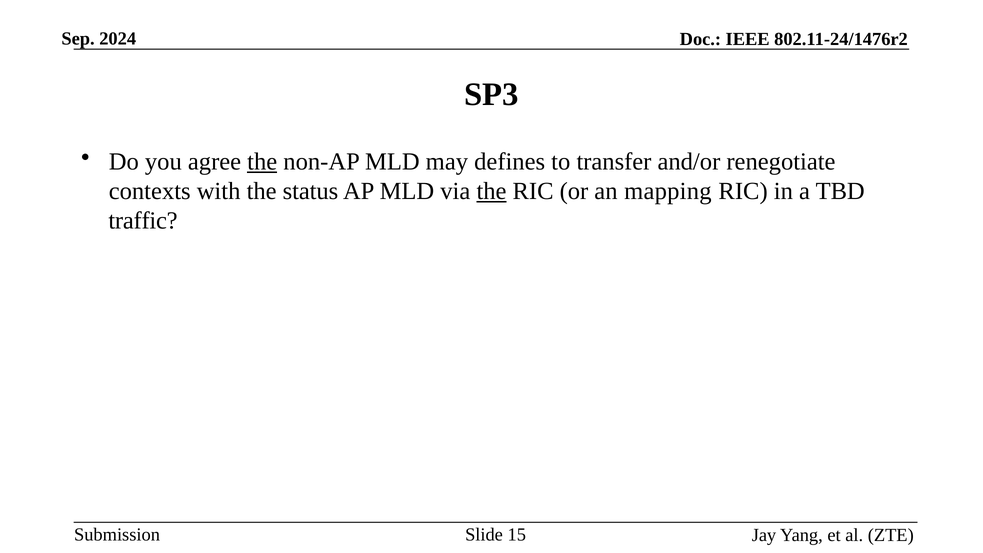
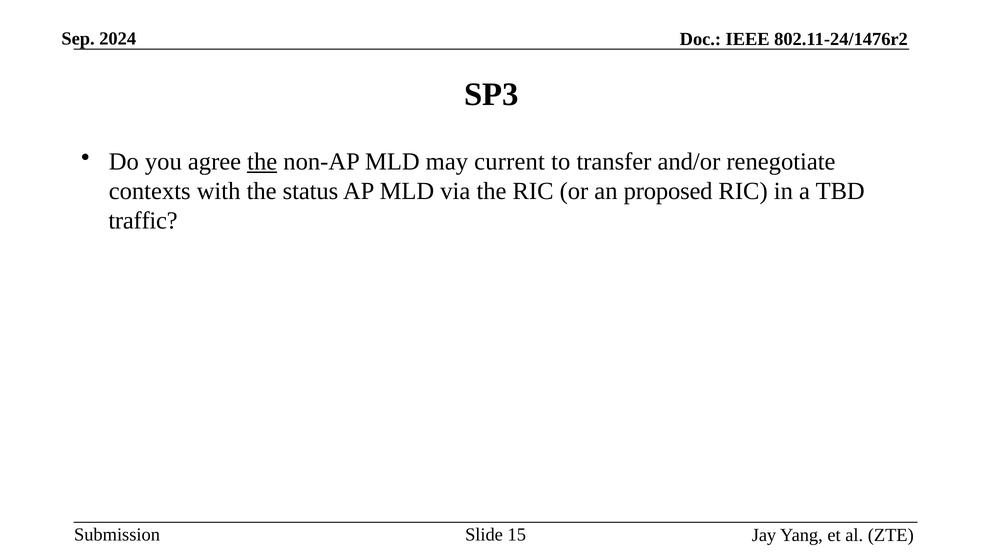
defines: defines -> current
the at (491, 191) underline: present -> none
mapping: mapping -> proposed
